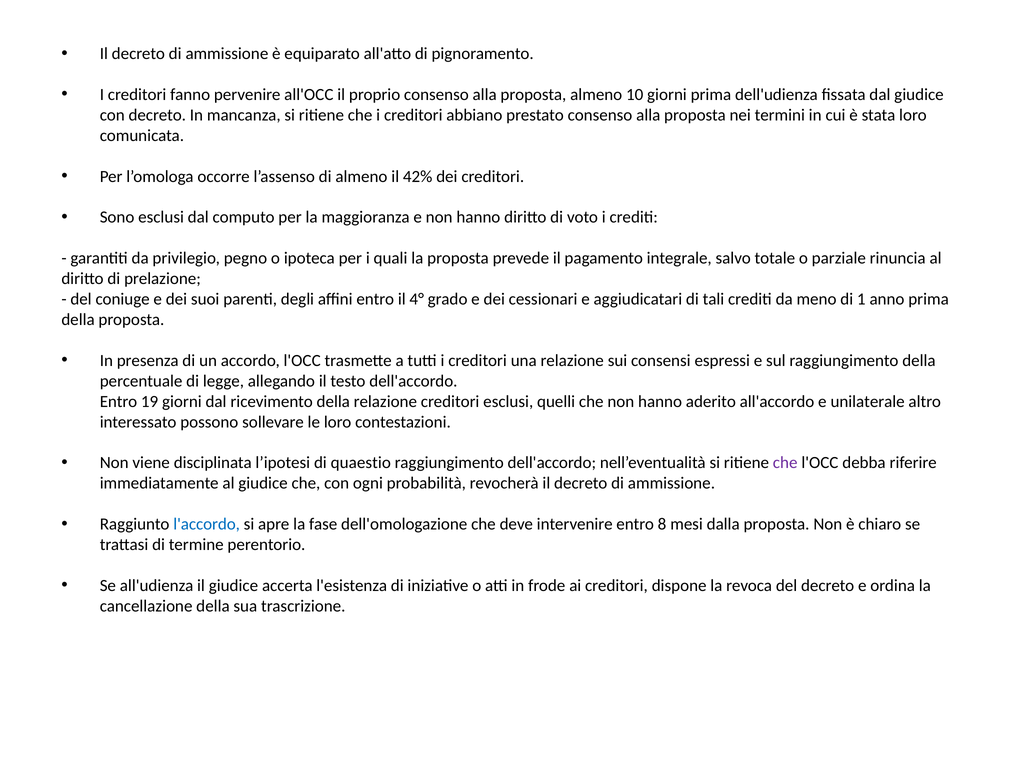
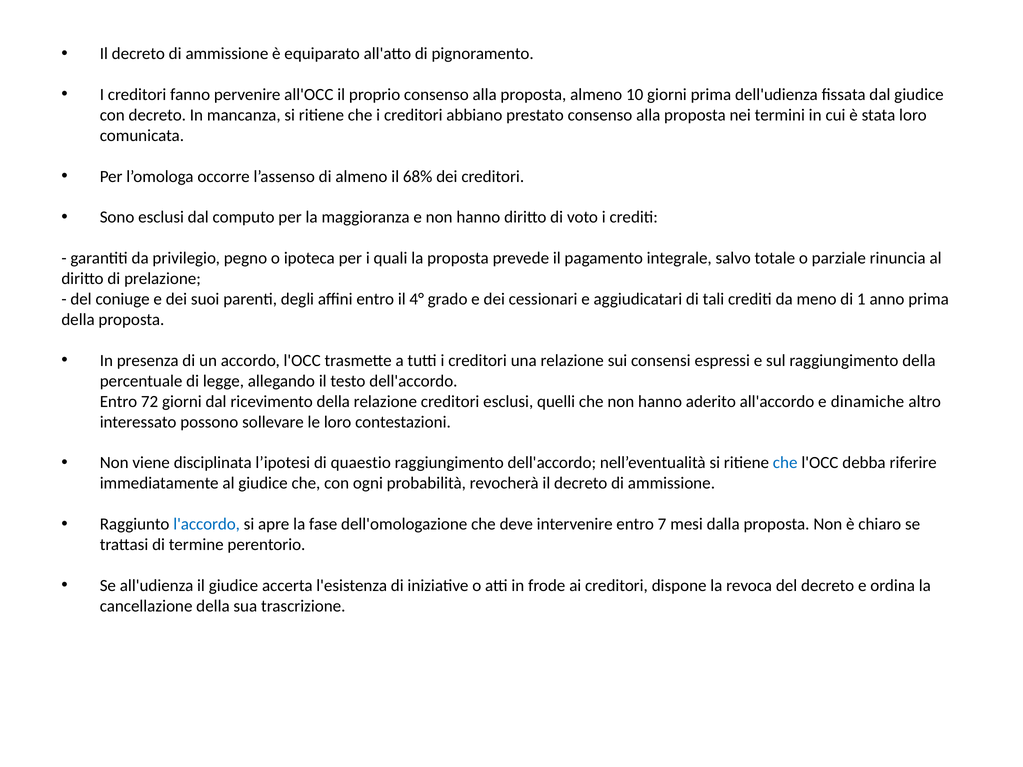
42%: 42% -> 68%
19: 19 -> 72
unilaterale: unilaterale -> dinamiche
che at (785, 463) colour: purple -> blue
8: 8 -> 7
